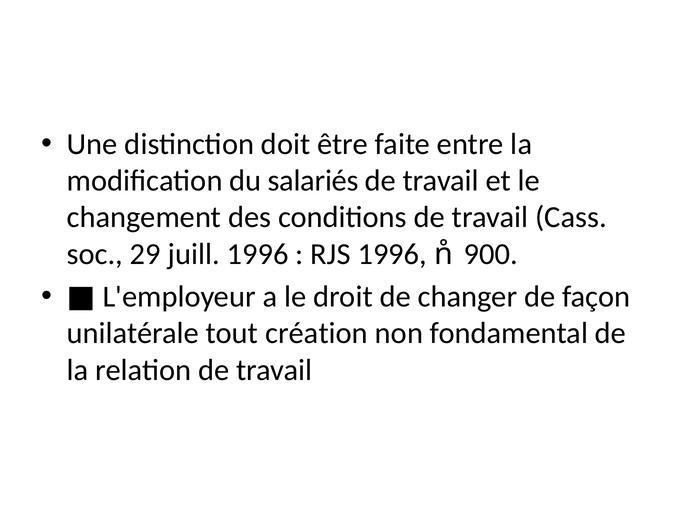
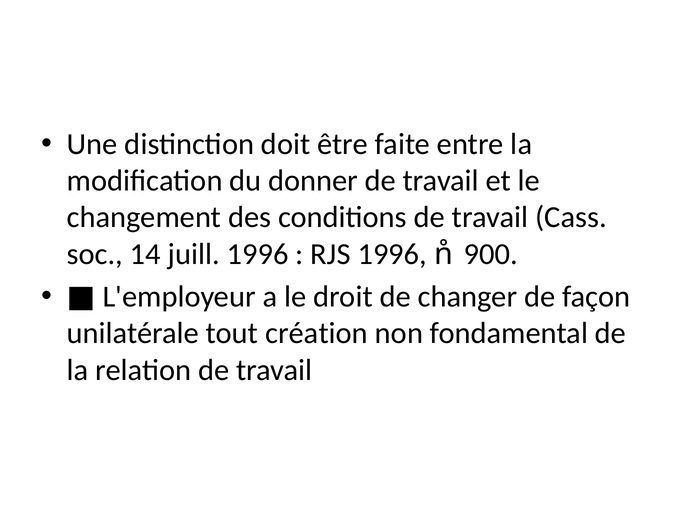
salariés: salariés -> donner
29: 29 -> 14
